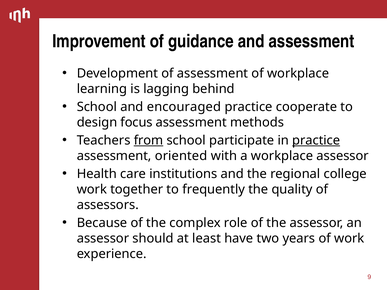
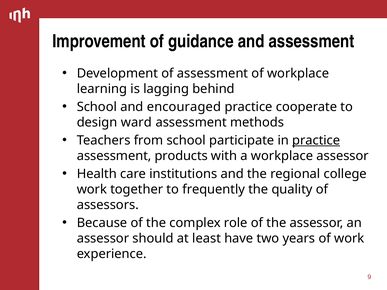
focus: focus -> ward
from underline: present -> none
oriented: oriented -> products
